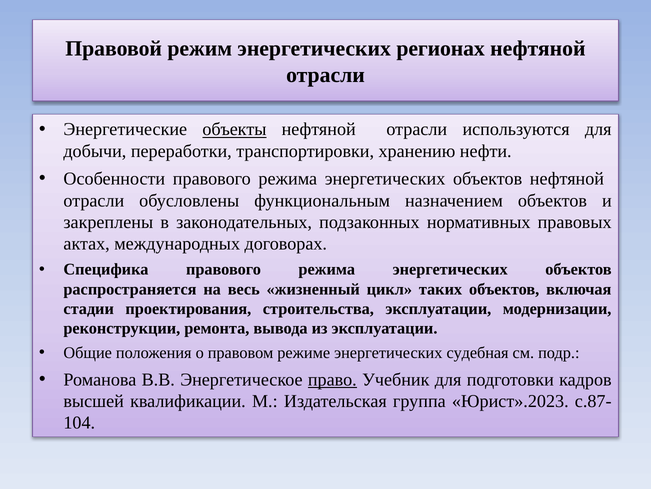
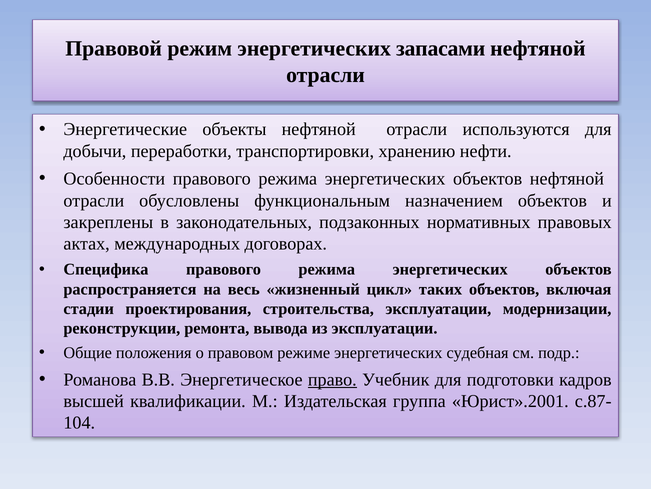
регионах: регионах -> запасами
объекты underline: present -> none
Юрист».2023: Юрист».2023 -> Юрист».2001
